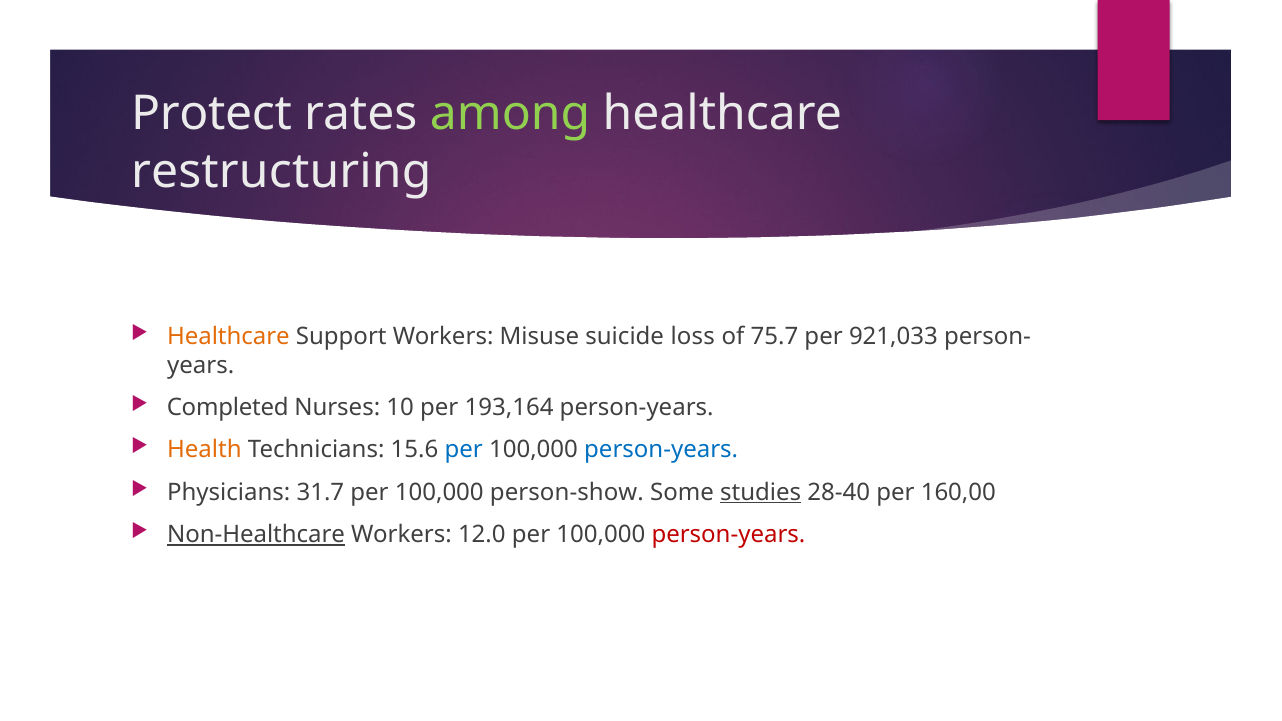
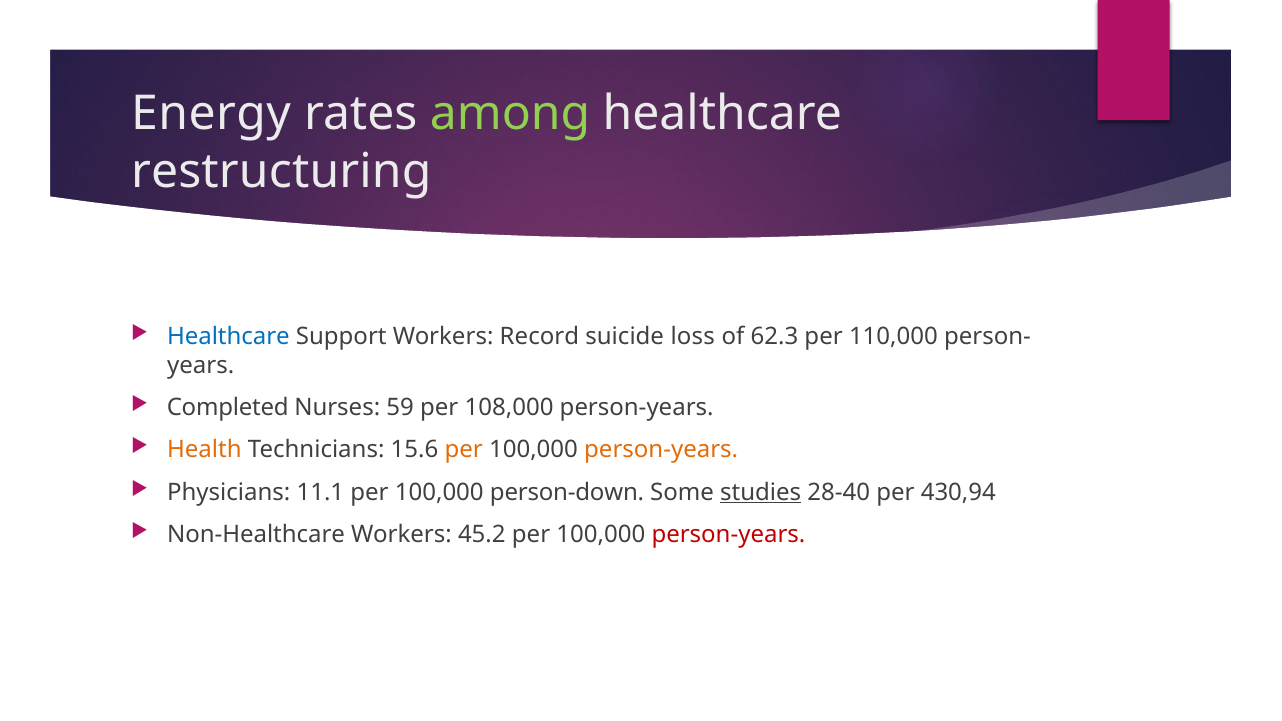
Protect: Protect -> Energy
Healthcare at (228, 337) colour: orange -> blue
Misuse: Misuse -> Record
75.7: 75.7 -> 62.3
921,033: 921,033 -> 110,000
10: 10 -> 59
193,164: 193,164 -> 108,000
per at (464, 450) colour: blue -> orange
person-years at (661, 450) colour: blue -> orange
31.7: 31.7 -> 11.1
person-show: person-show -> person-down
160,00: 160,00 -> 430,94
Non-Healthcare underline: present -> none
12.0: 12.0 -> 45.2
